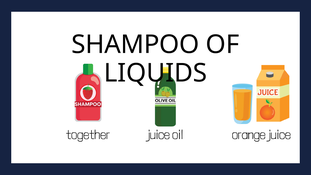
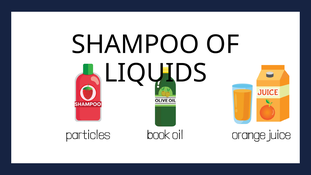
together: together -> particles
juice at (159, 135): juice -> book
